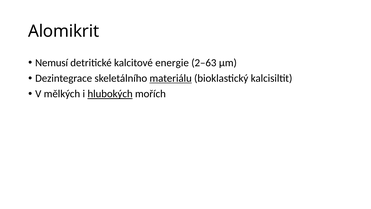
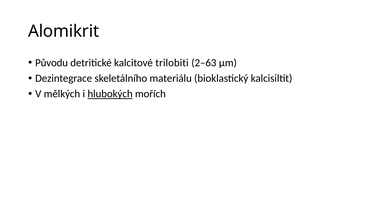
Nemusí: Nemusí -> Původu
energie: energie -> trilobiti
materiálu underline: present -> none
